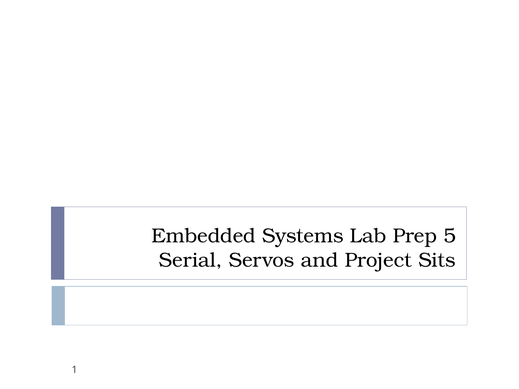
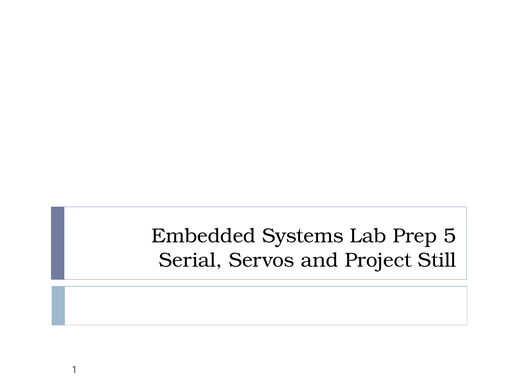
Sits: Sits -> Still
